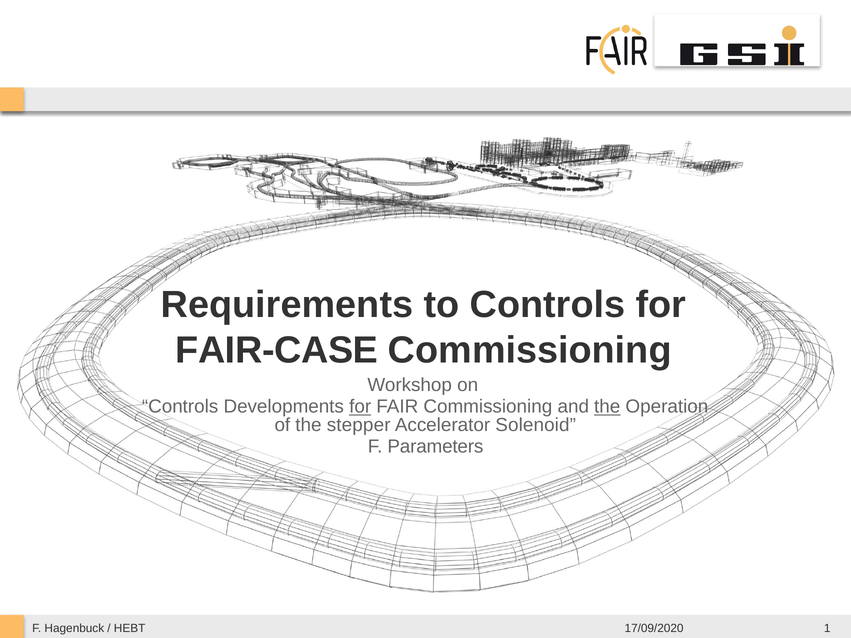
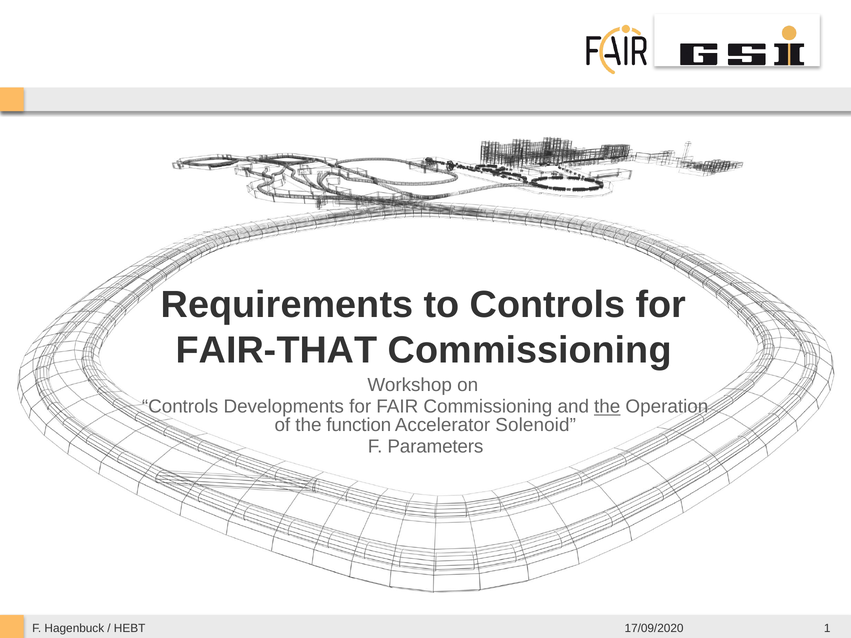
FAIR-CASE: FAIR-CASE -> FAIR-THAT
for at (360, 407) underline: present -> none
stepper: stepper -> function
